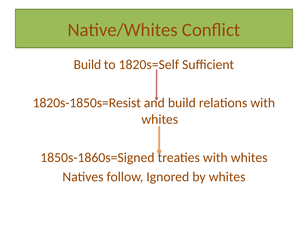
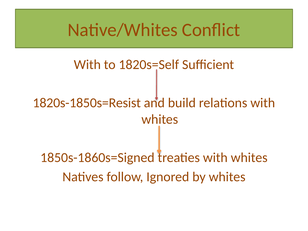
Build at (87, 65): Build -> With
